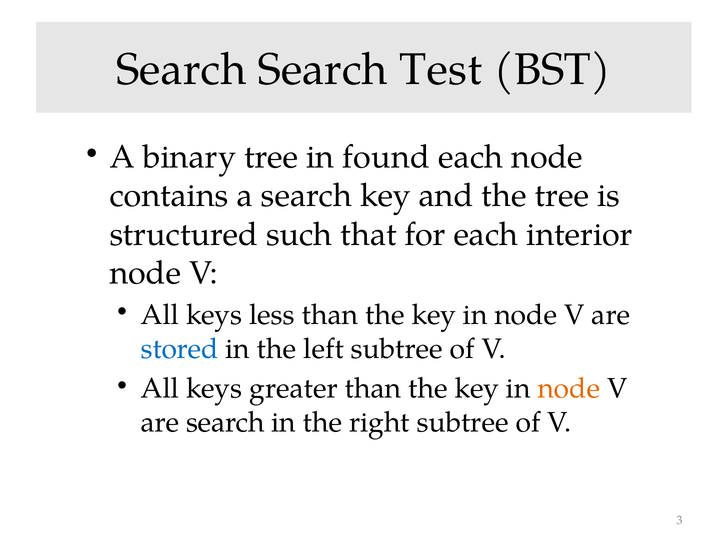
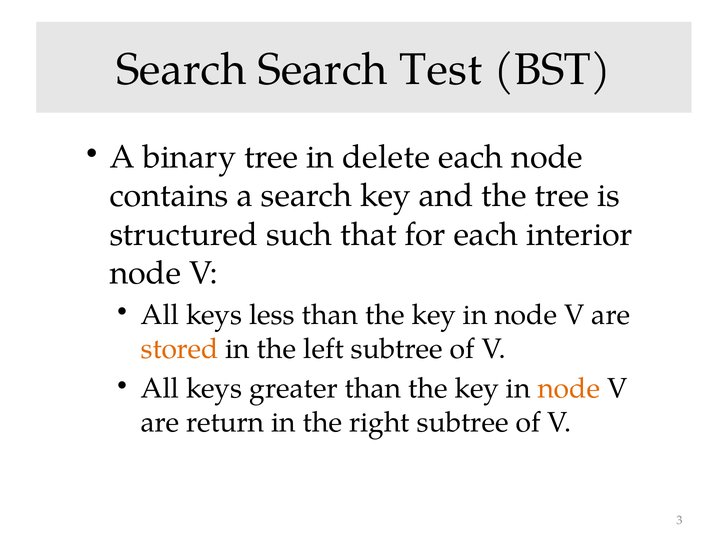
found: found -> delete
stored colour: blue -> orange
are search: search -> return
